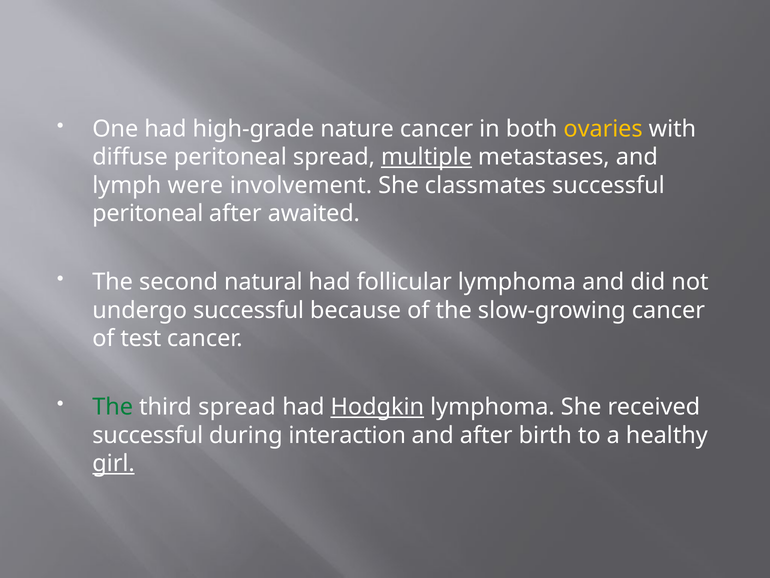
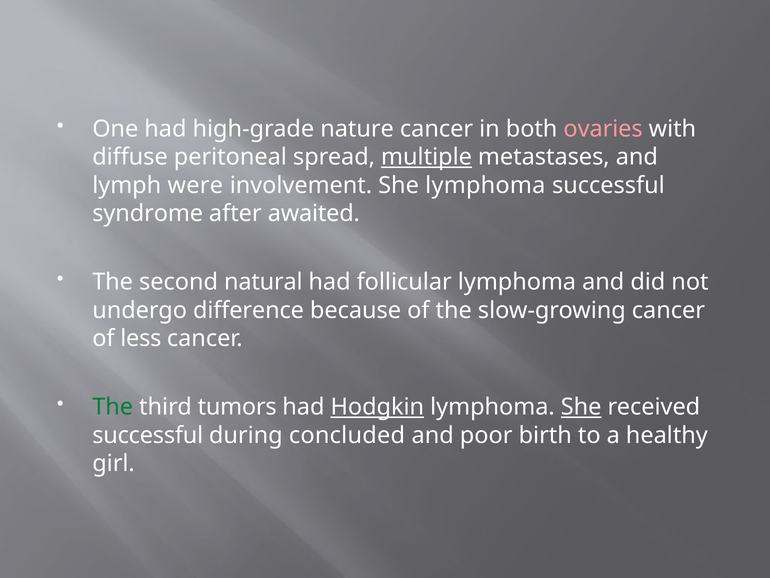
ovaries colour: yellow -> pink
She classmates: classmates -> lymphoma
peritoneal at (148, 213): peritoneal -> syndrome
undergo successful: successful -> difference
test: test -> less
third spread: spread -> tumors
She at (581, 407) underline: none -> present
interaction: interaction -> concluded
and after: after -> poor
girl underline: present -> none
